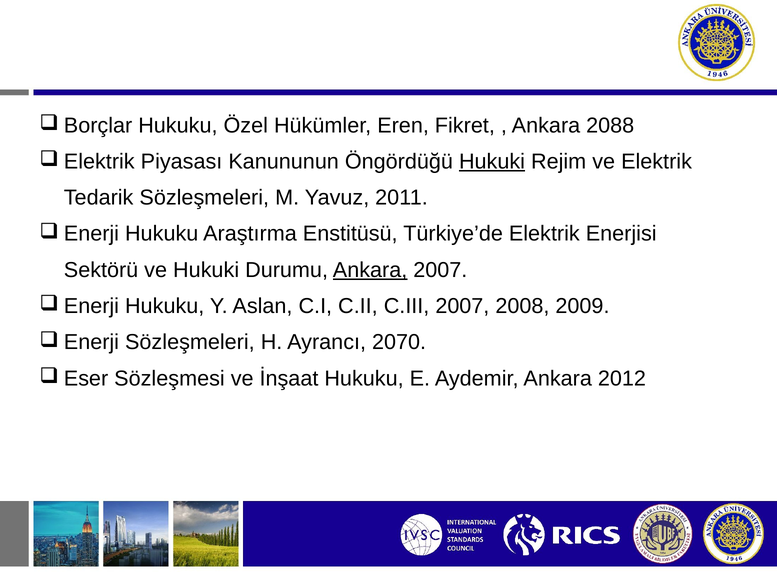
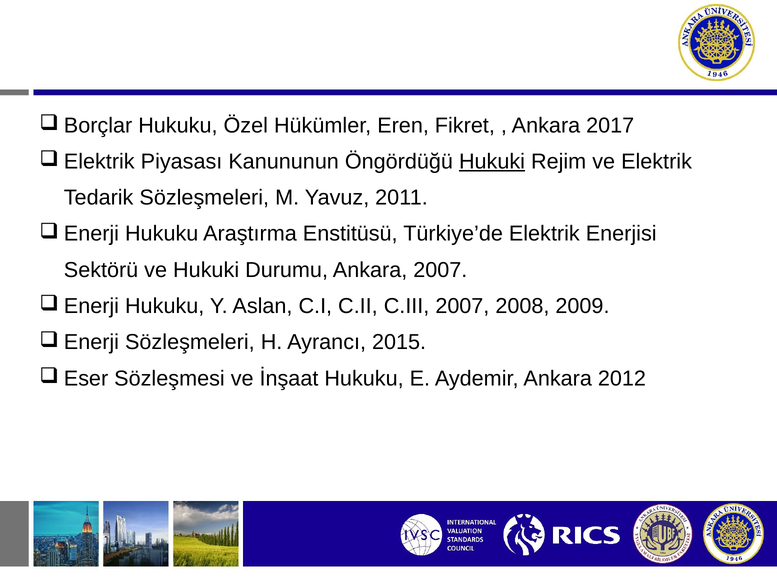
2088: 2088 -> 2017
Ankara at (370, 270) underline: present -> none
2070: 2070 -> 2015
